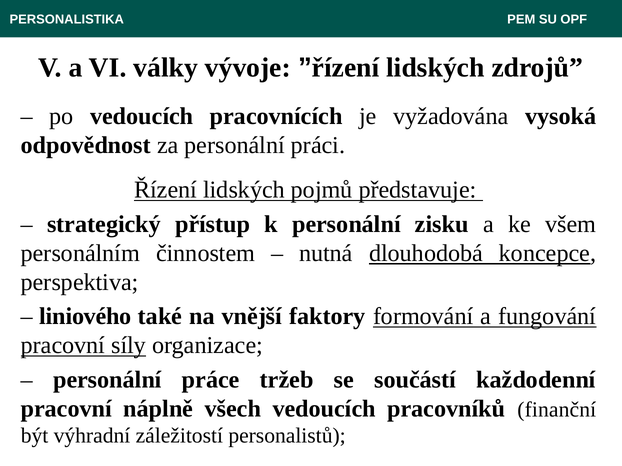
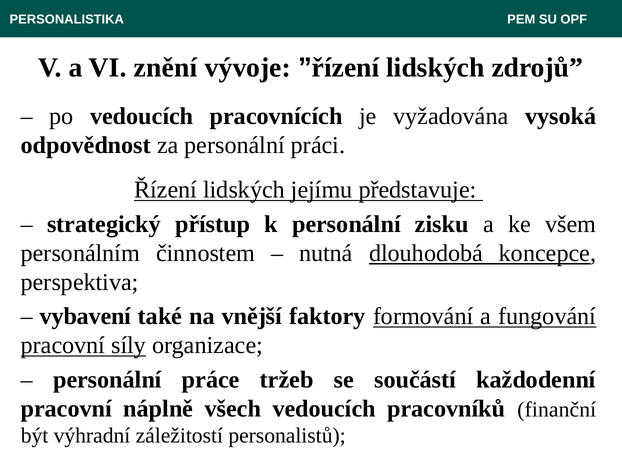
války: války -> znění
pojmů: pojmů -> jejímu
liniového: liniového -> vybavení
